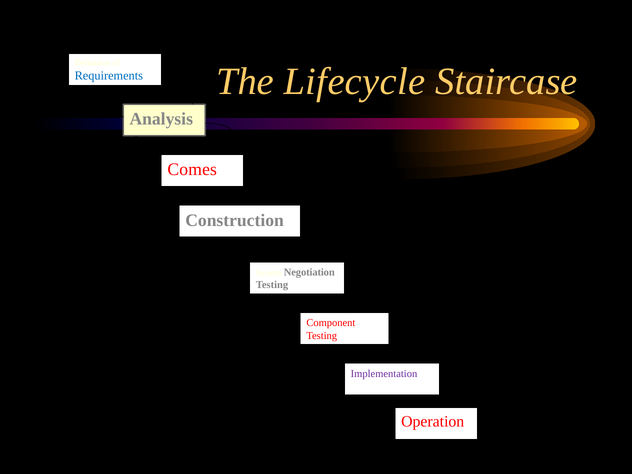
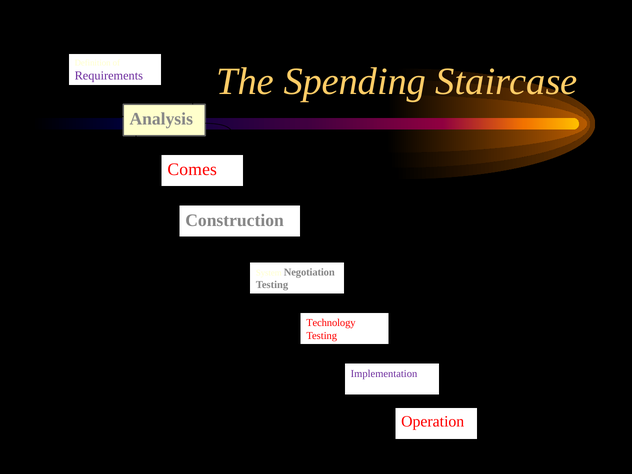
Lifecycle: Lifecycle -> Spending
Requirements colour: blue -> purple
Component: Component -> Technology
